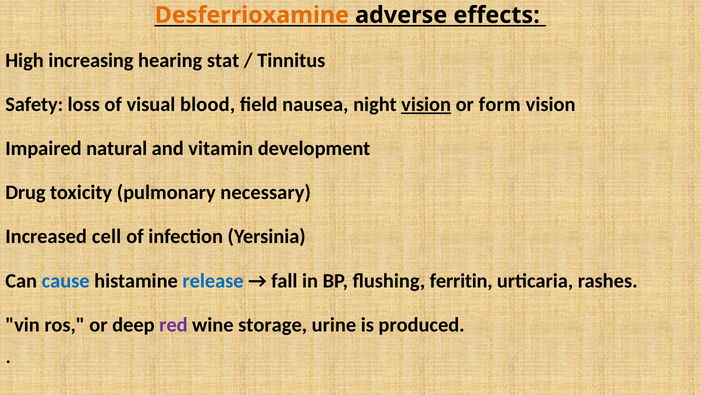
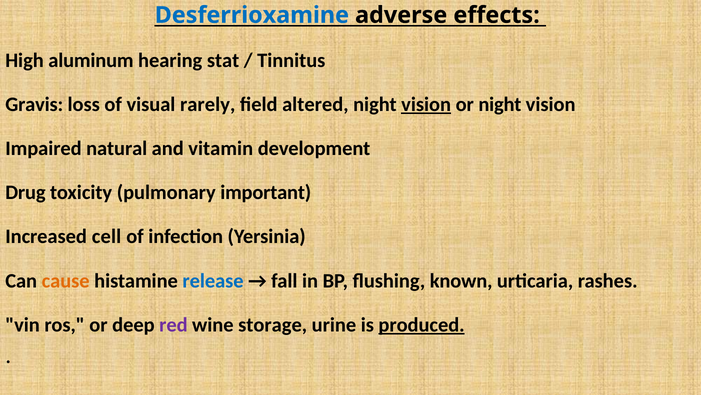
Desferrioxamine colour: orange -> blue
increasing: increasing -> aluminum
Safety: Safety -> Gravis
blood: blood -> rarely
nausea: nausea -> altered
or form: form -> night
necessary: necessary -> important
cause colour: blue -> orange
ferritin: ferritin -> known
produced underline: none -> present
